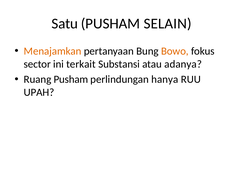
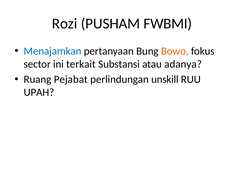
Satu: Satu -> Rozi
SELAIN: SELAIN -> FWBMI
Menajamkan colour: orange -> blue
Ruang Pusham: Pusham -> Pejabat
hanya: hanya -> unskill
